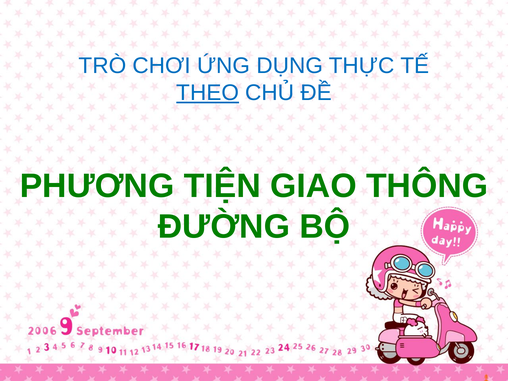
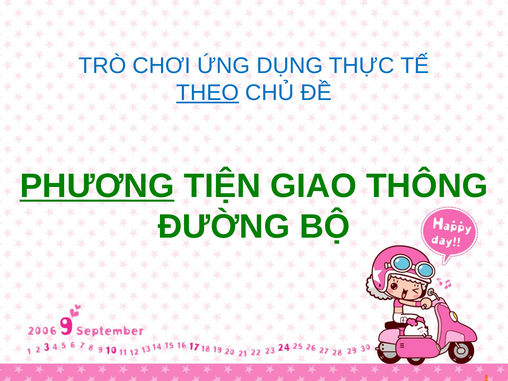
PHƯƠNG underline: none -> present
